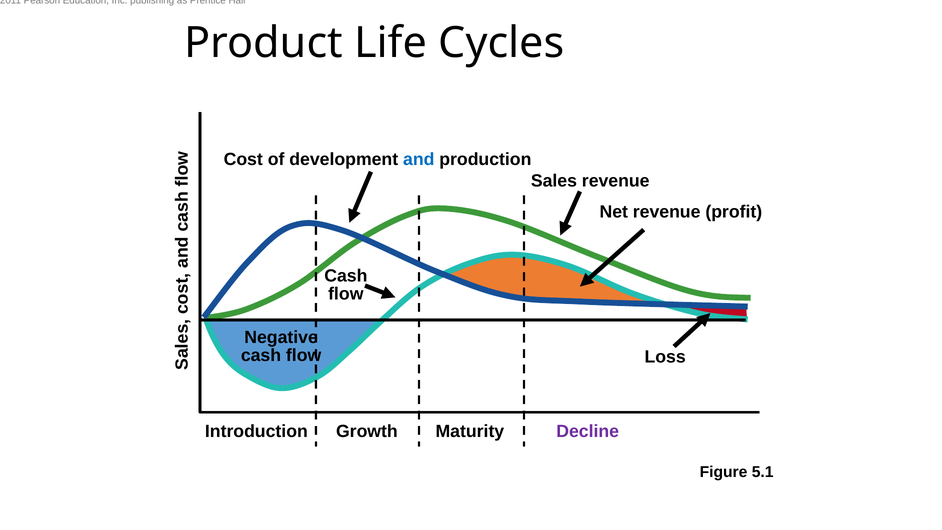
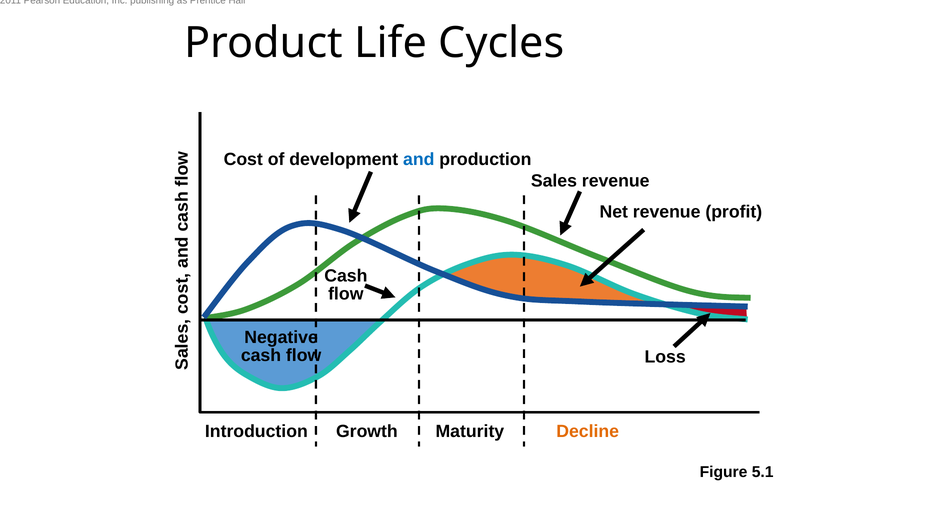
Decline colour: purple -> orange
